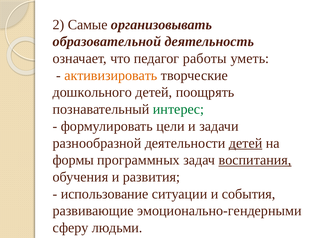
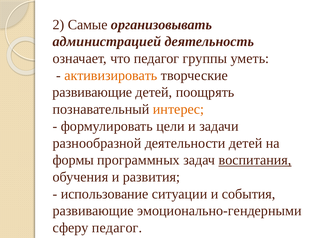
образовательной: образовательной -> администрацией
работы: работы -> группы
дошкольного at (92, 92): дошкольного -> развивающие
интерес colour: green -> orange
детей at (246, 143) underline: present -> none
сферу людьми: людьми -> педагог
